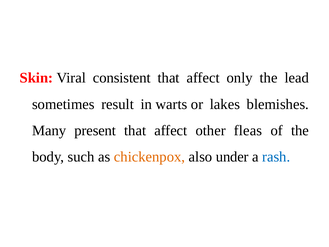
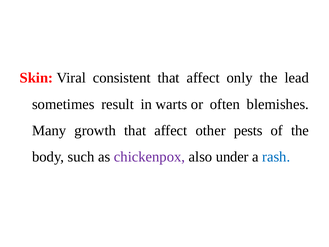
lakes: lakes -> often
present: present -> growth
fleas: fleas -> pests
chickenpox colour: orange -> purple
